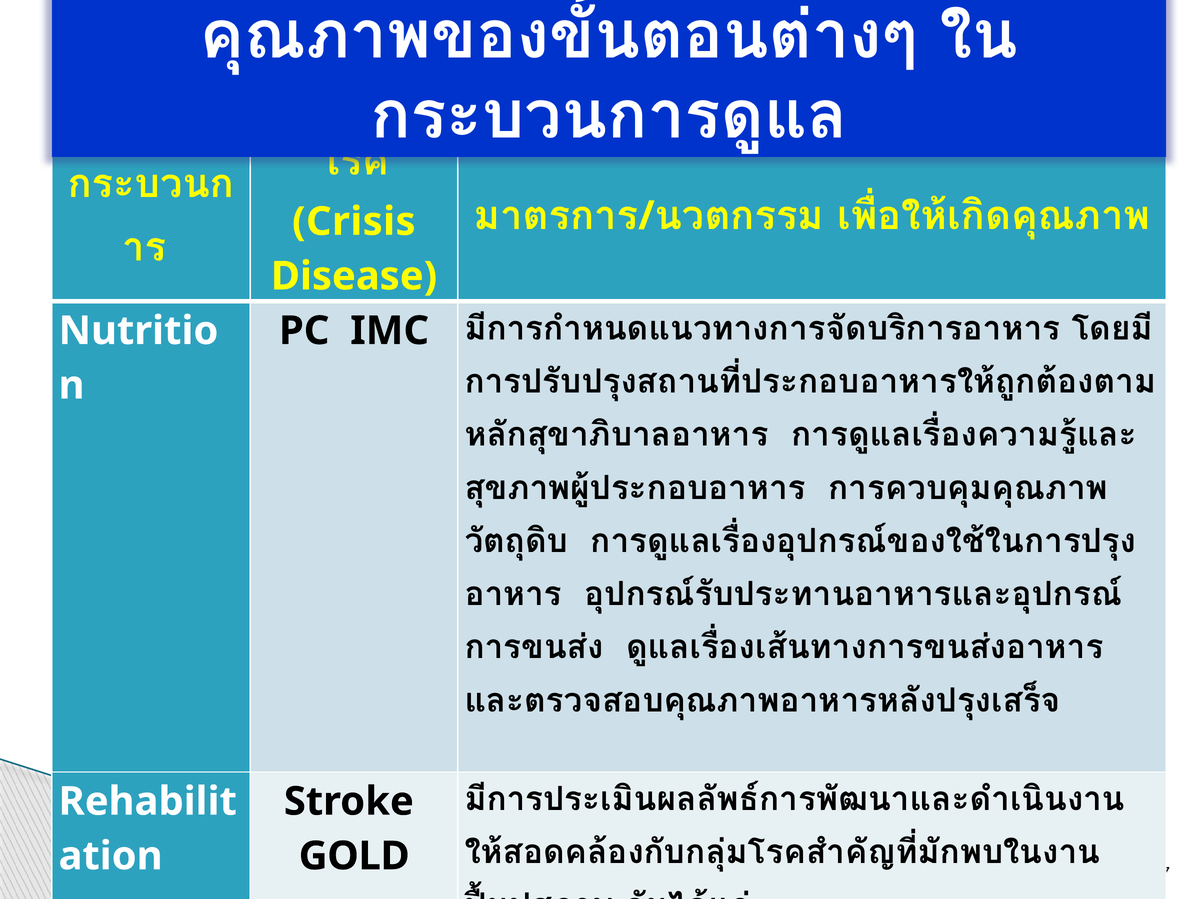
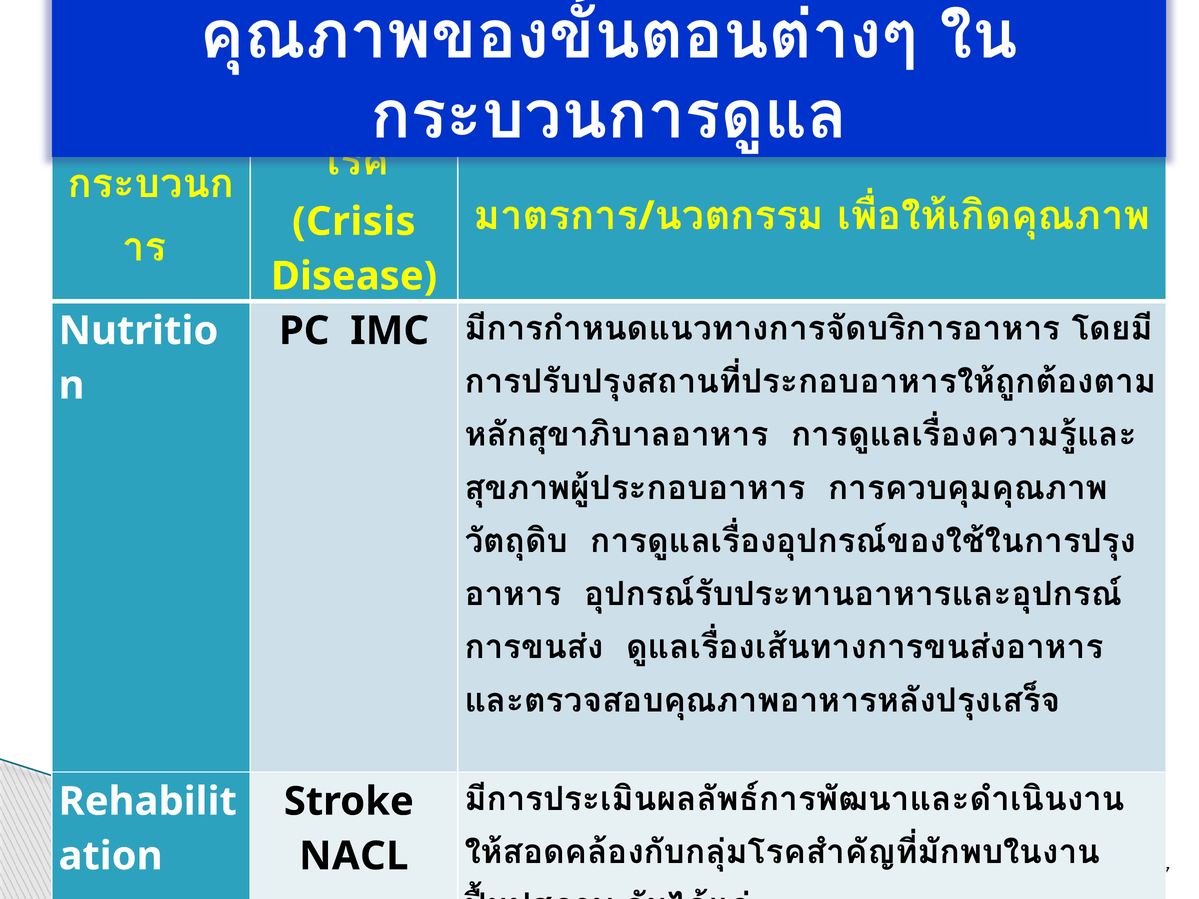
GOLD: GOLD -> NACL
